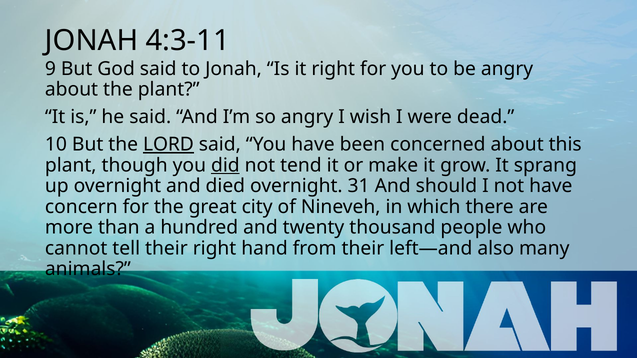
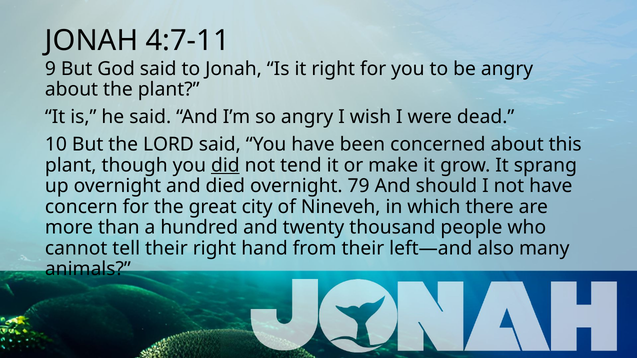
4:3-11: 4:3-11 -> 4:7-11
LORD underline: present -> none
31: 31 -> 79
